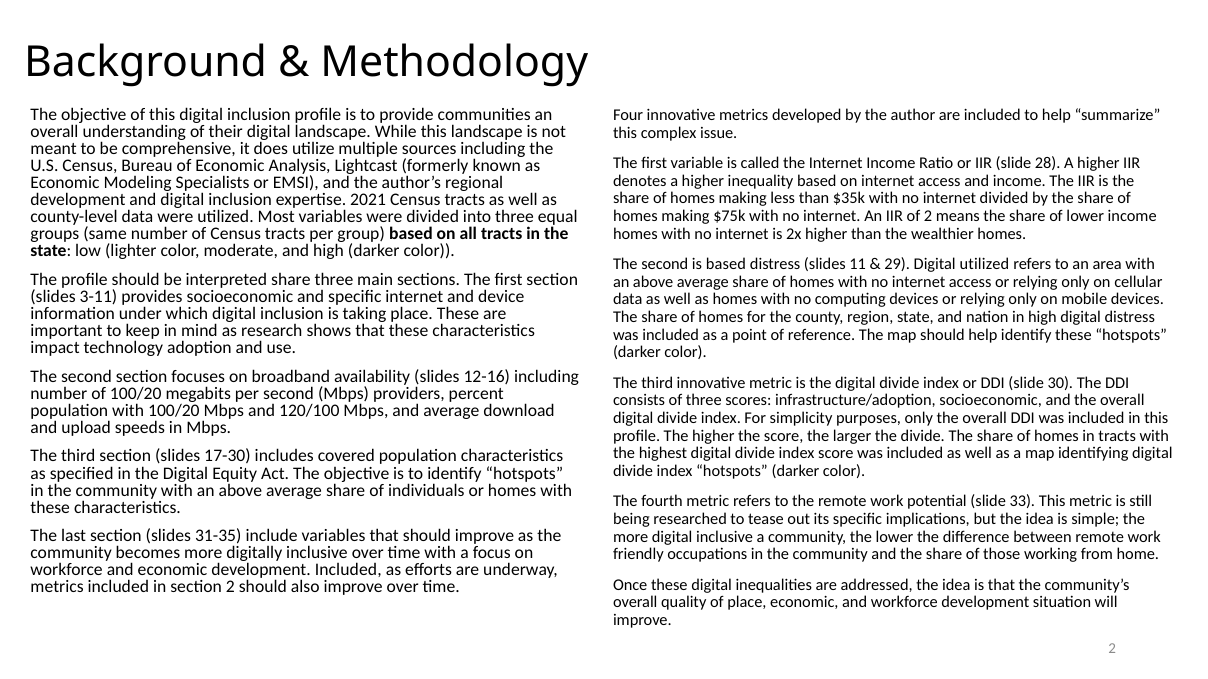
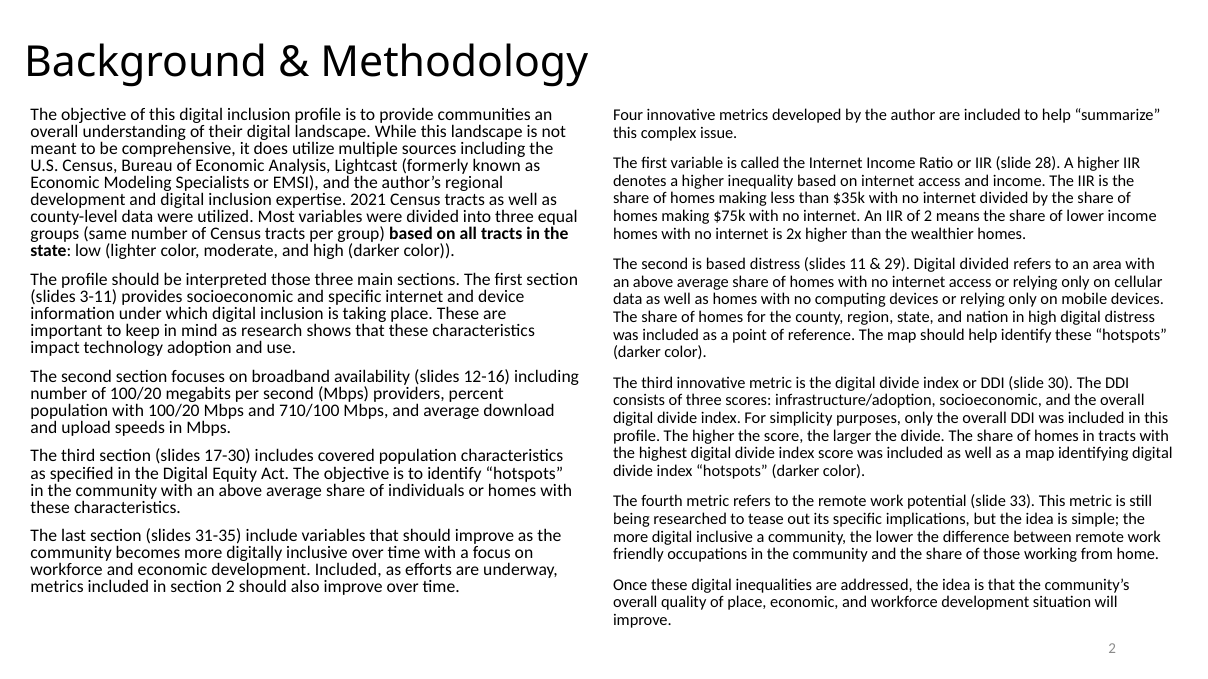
Digital utilized: utilized -> divided
interpreted share: share -> those
120/100: 120/100 -> 710/100
